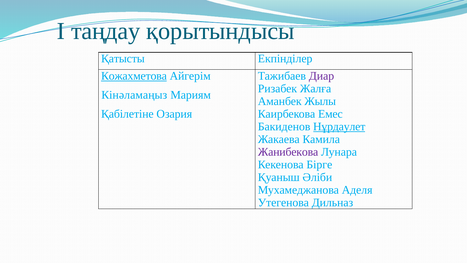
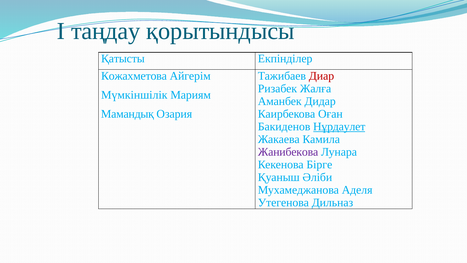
Кожахметова underline: present -> none
Диар colour: purple -> red
Кінәламаңыз: Кінәламаңыз -> Мүмкіншілік
Жылы: Жылы -> Дидар
Қабілетіне: Қабілетіне -> Мамандық
Емес: Емес -> Оған
